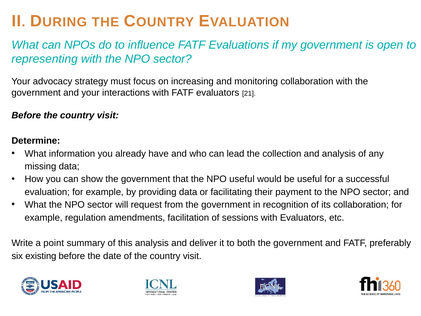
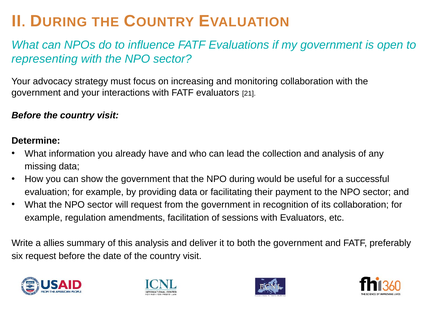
NPO useful: useful -> during
point: point -> allies
six existing: existing -> request
